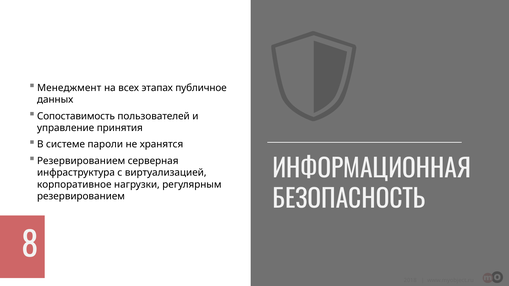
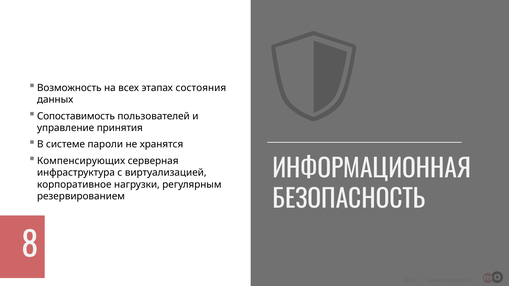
Менеджмент: Менеджмент -> Возможность
публичное: публичное -> состояния
Резервированием at (81, 161): Резервированием -> Компенсирующих
